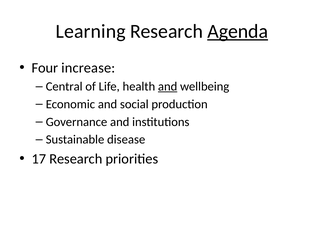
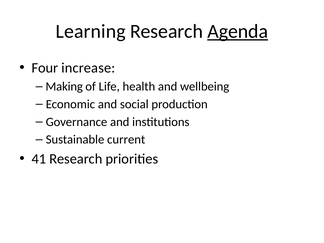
Central: Central -> Making
and at (168, 87) underline: present -> none
disease: disease -> current
17: 17 -> 41
